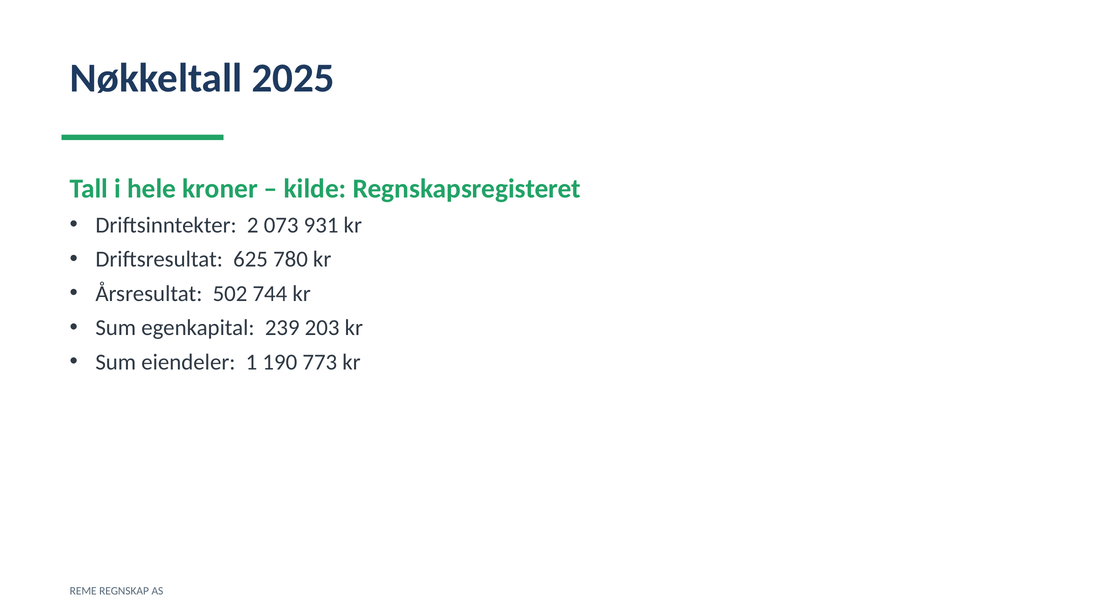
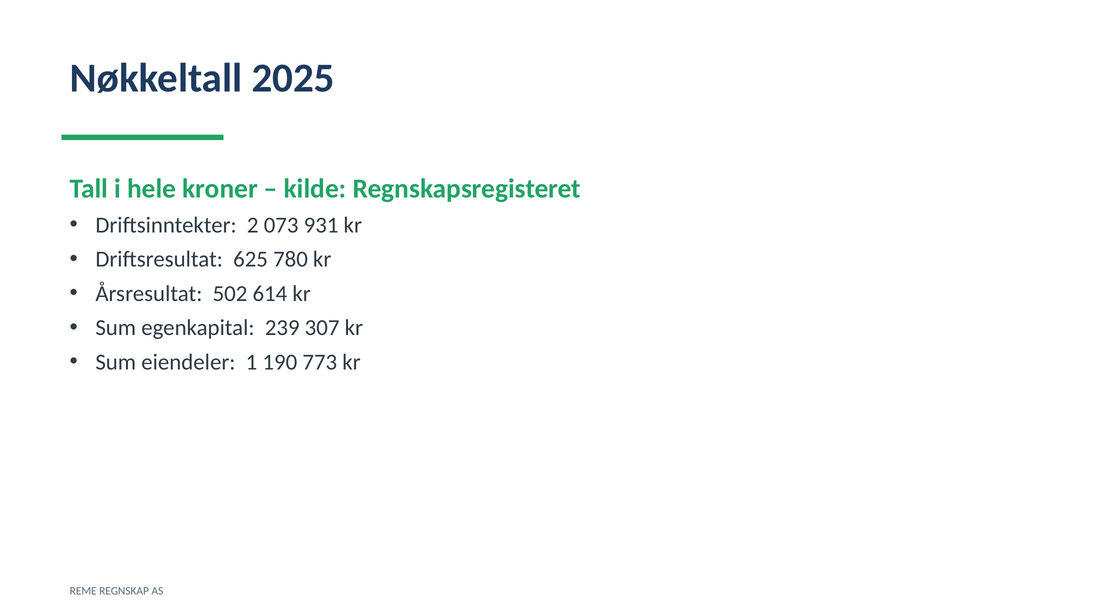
744: 744 -> 614
203: 203 -> 307
